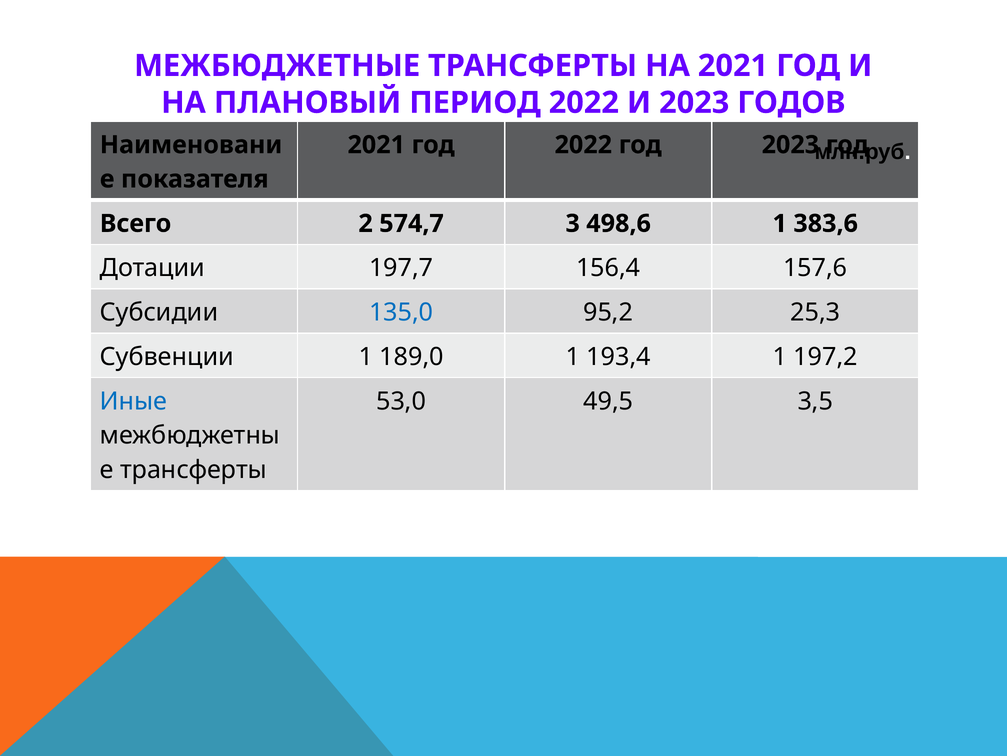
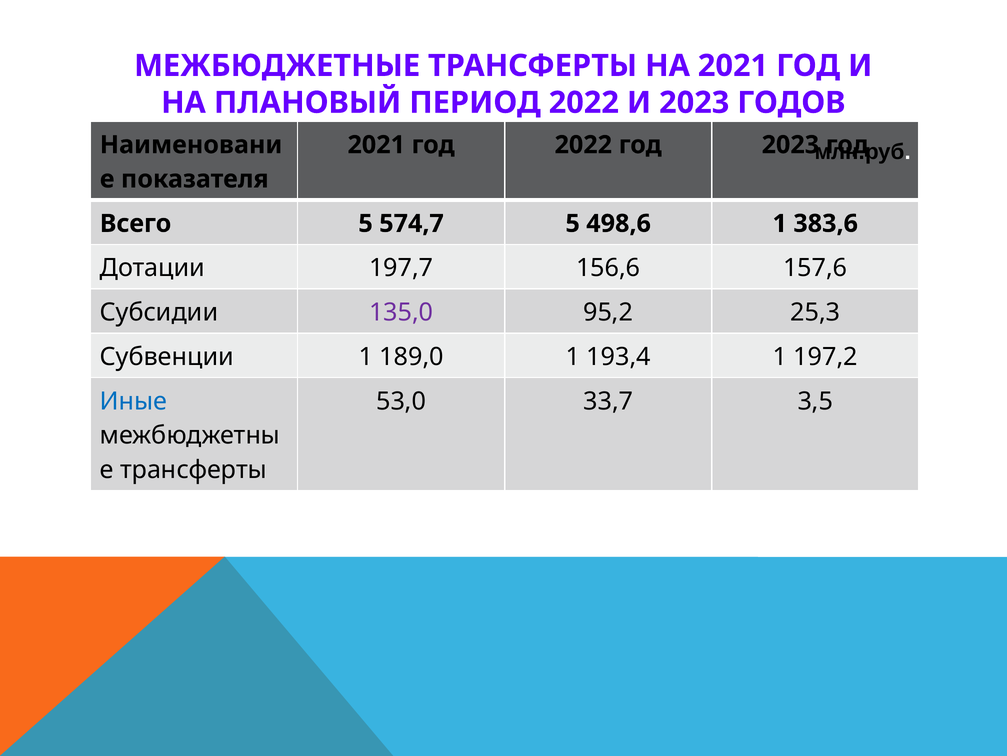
Всего 2: 2 -> 5
574,7 3: 3 -> 5
156,4: 156,4 -> 156,6
135,0 colour: blue -> purple
49,5: 49,5 -> 33,7
